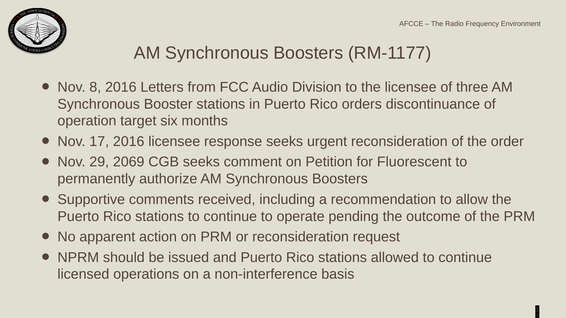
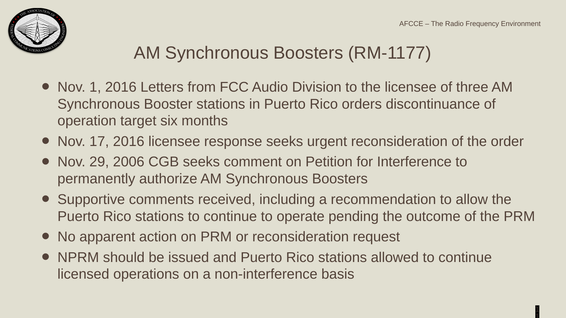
Nov 8: 8 -> 1
2069: 2069 -> 2006
Fluorescent: Fluorescent -> Interference
